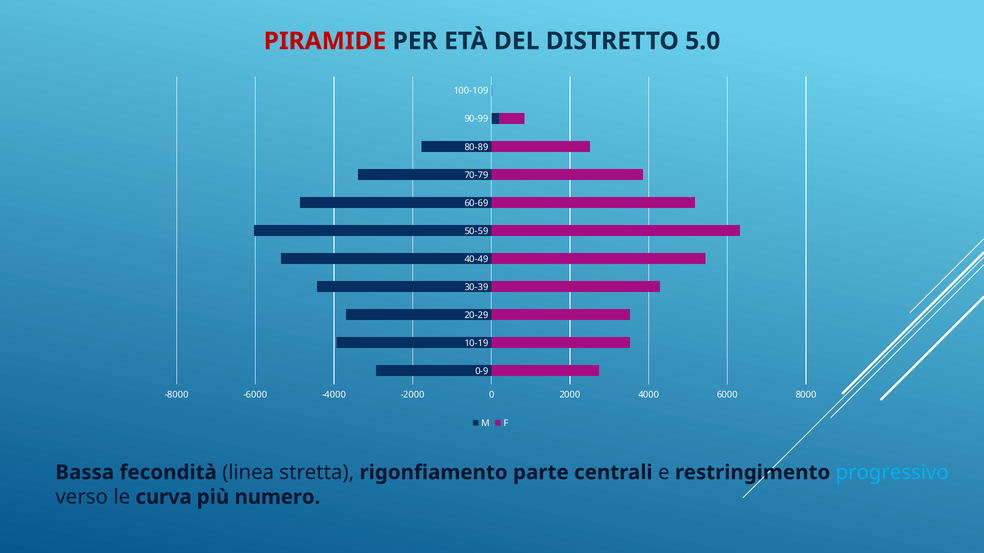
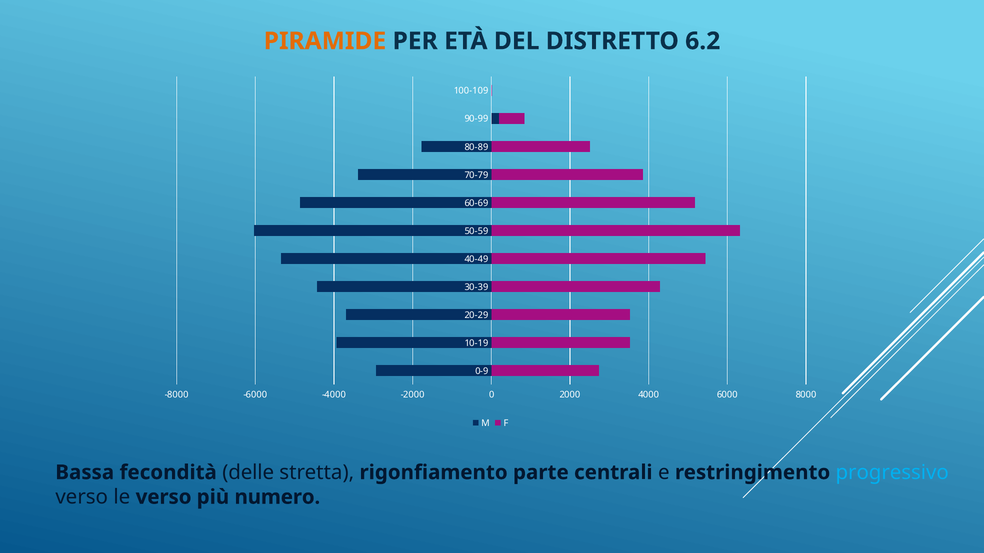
PIRAMIDE colour: red -> orange
5.0: 5.0 -> 6.2
linea: linea -> delle
le curva: curva -> verso
